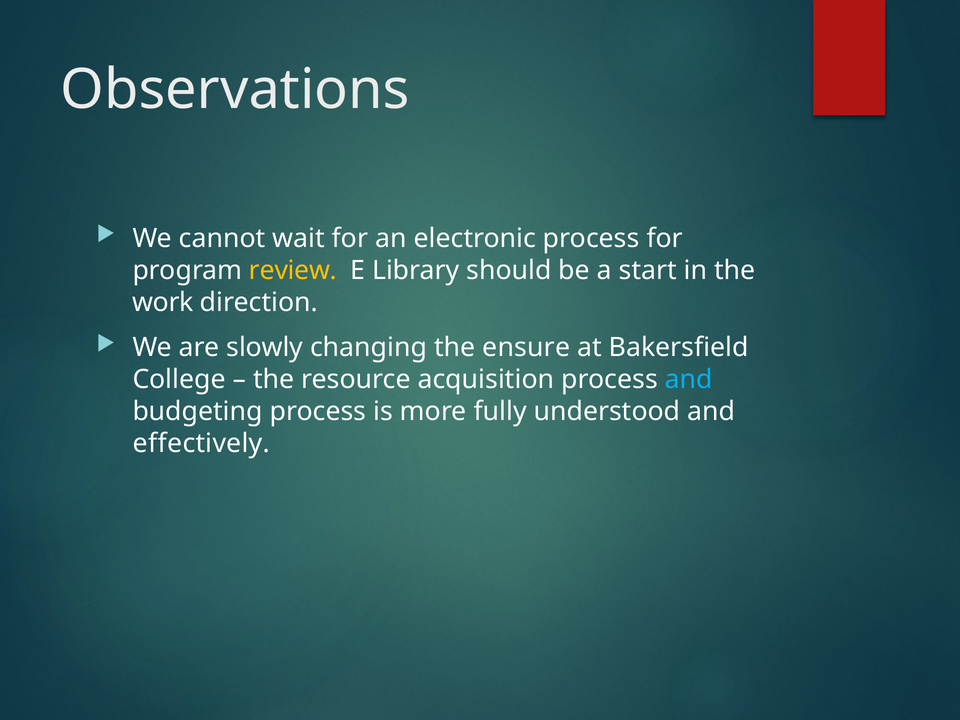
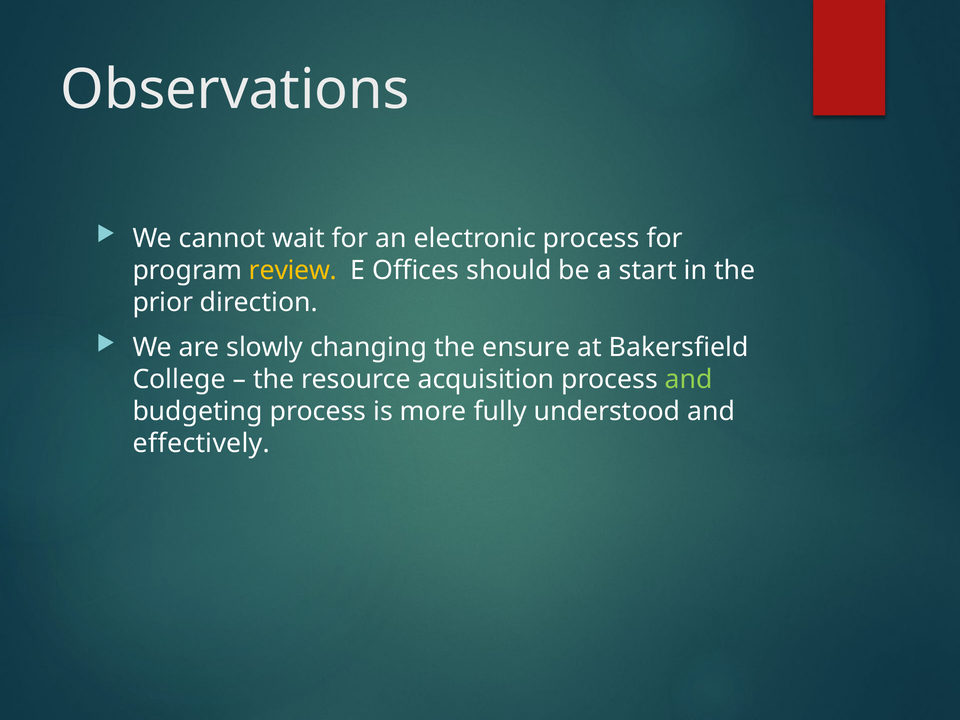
Library: Library -> Offices
work: work -> prior
and at (689, 380) colour: light blue -> light green
